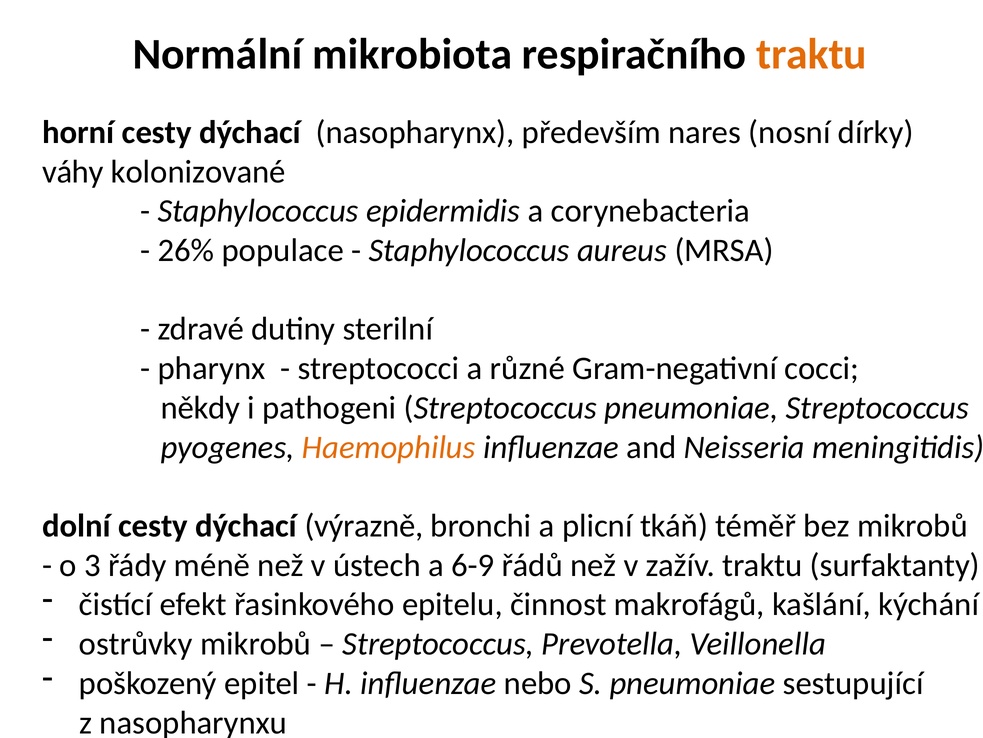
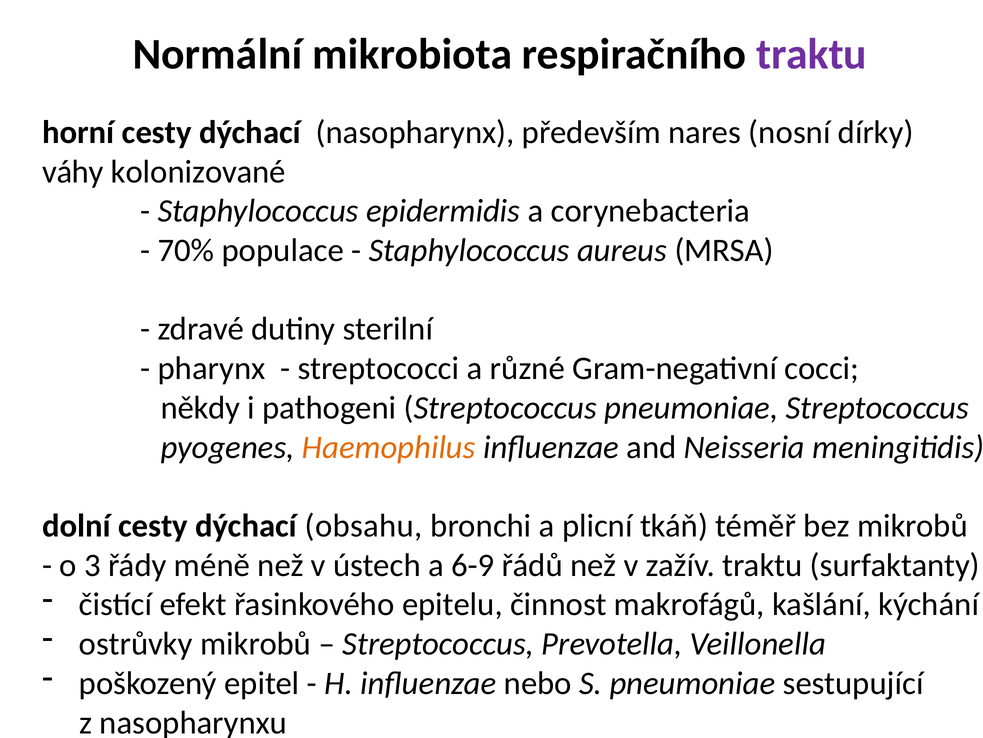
traktu at (812, 54) colour: orange -> purple
26%: 26% -> 70%
výrazně: výrazně -> obsahu
